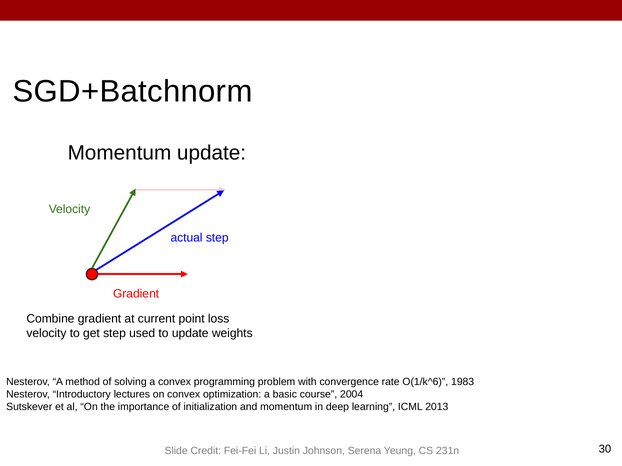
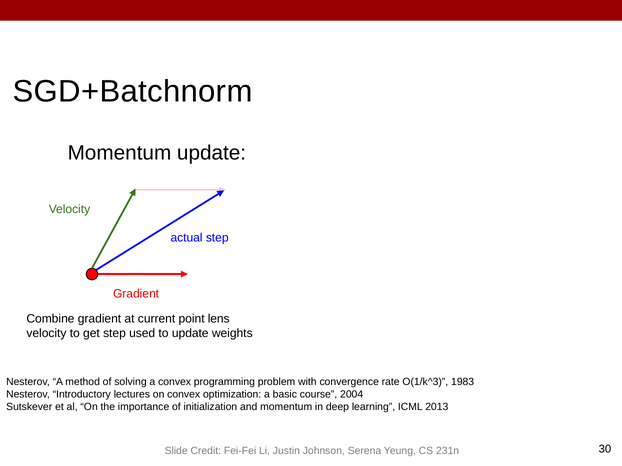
loss: loss -> lens
O(1/k^6: O(1/k^6 -> O(1/k^3
